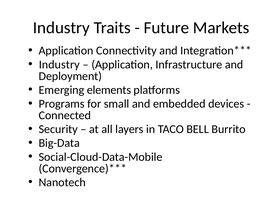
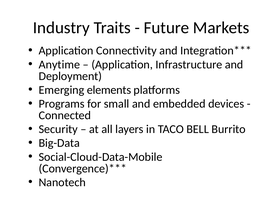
Industry at (59, 65): Industry -> Anytime
